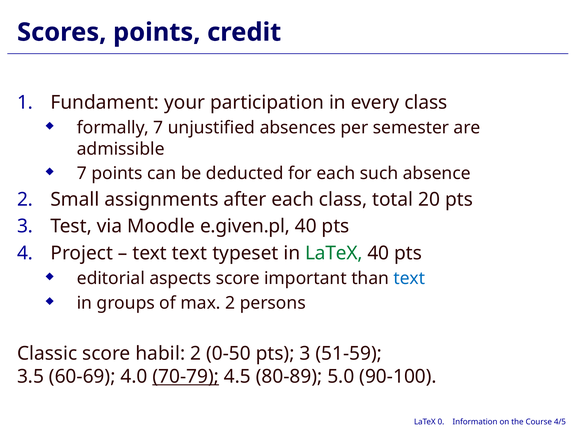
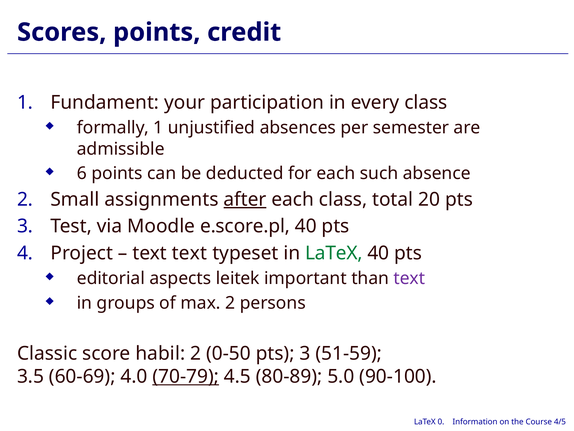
formally 7: 7 -> 1
7 at (82, 173): 7 -> 6
after underline: none -> present
e.given.pl: e.given.pl -> e.score.pl
aspects score: score -> leitek
text at (409, 278) colour: blue -> purple
